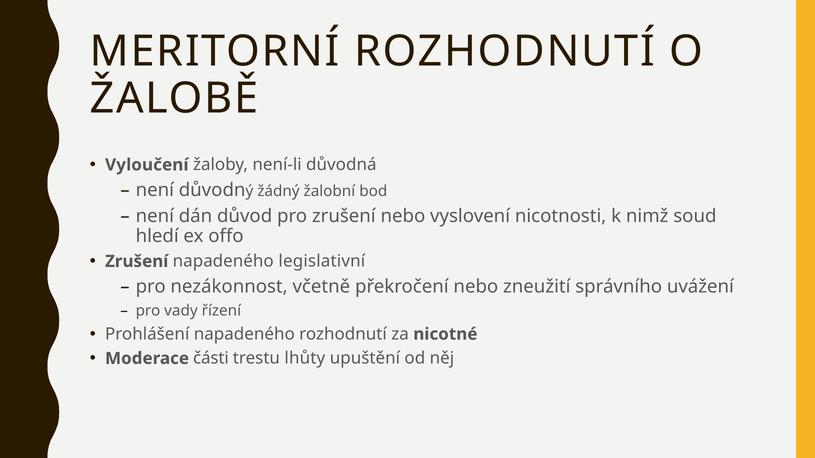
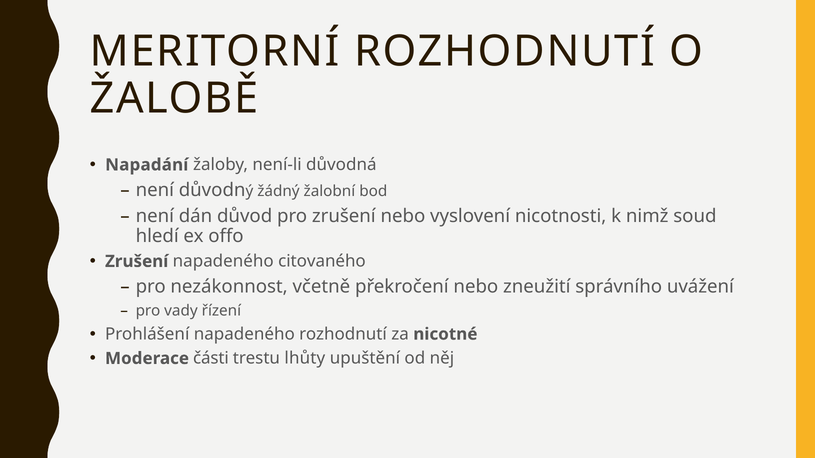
Vyloučení: Vyloučení -> Napadání
legislativní: legislativní -> citovaného
